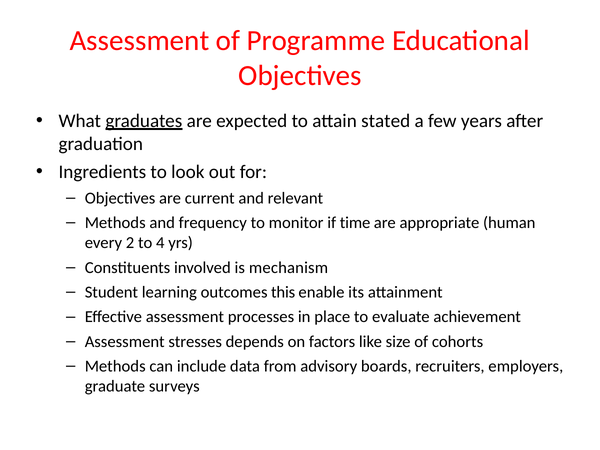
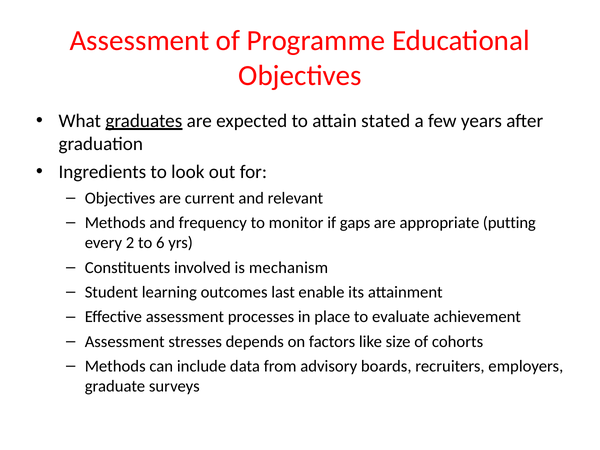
time: time -> gaps
human: human -> putting
4: 4 -> 6
this: this -> last
